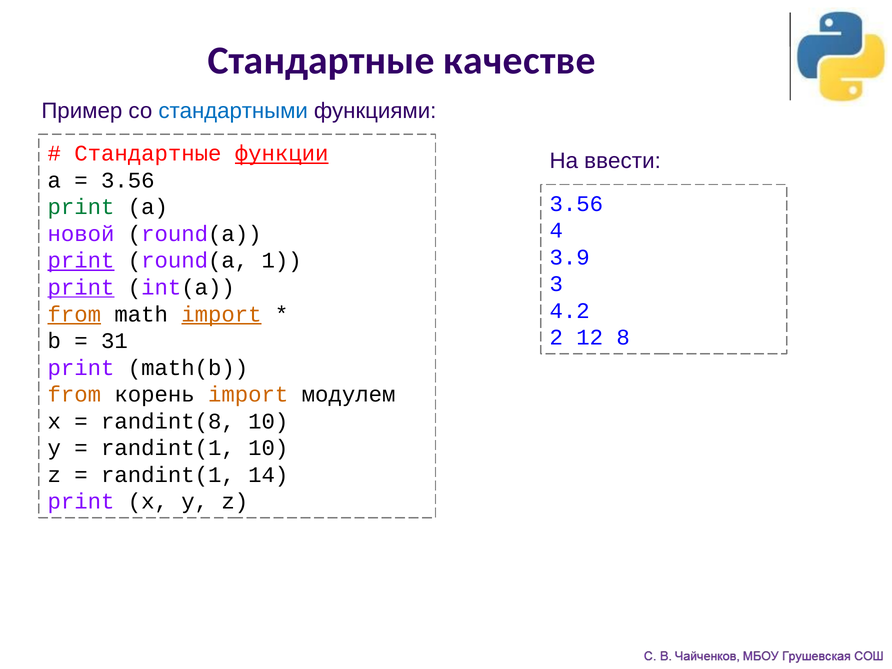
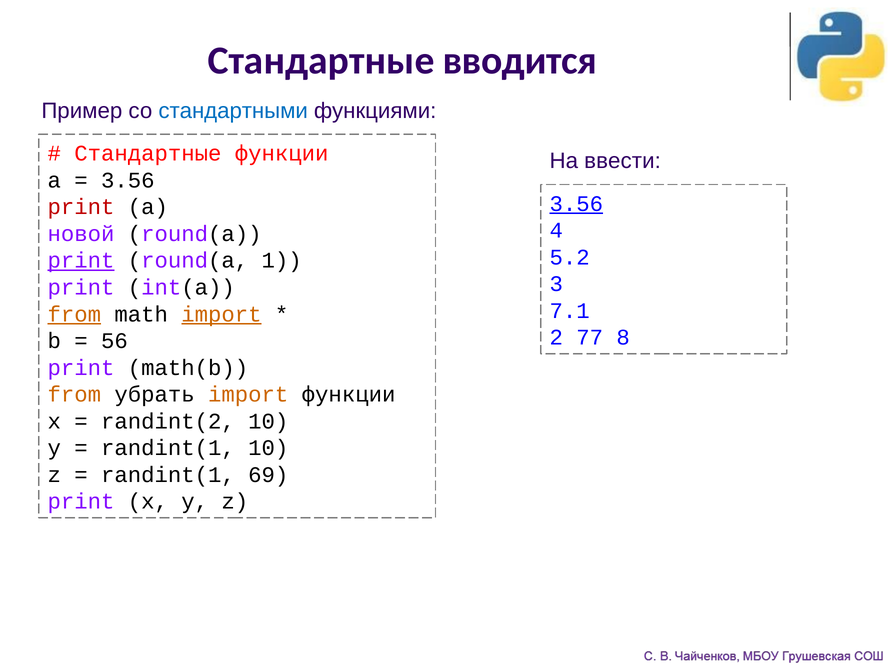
качестве: качестве -> вводится
функции at (282, 154) underline: present -> none
3.56 at (576, 204) underline: none -> present
print at (81, 207) colour: green -> red
3.9: 3.9 -> 5.2
print at (81, 287) underline: present -> none
4.2: 4.2 -> 7.1
12: 12 -> 77
31: 31 -> 56
корень: корень -> убрать
import модулем: модулем -> функции
randint(8: randint(8 -> randint(2
14: 14 -> 69
